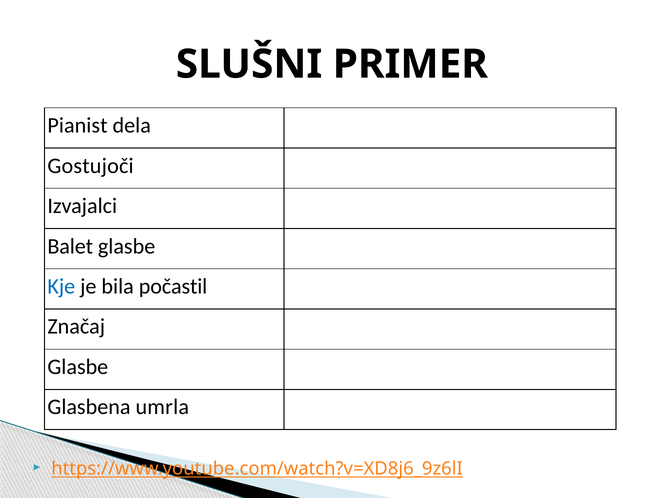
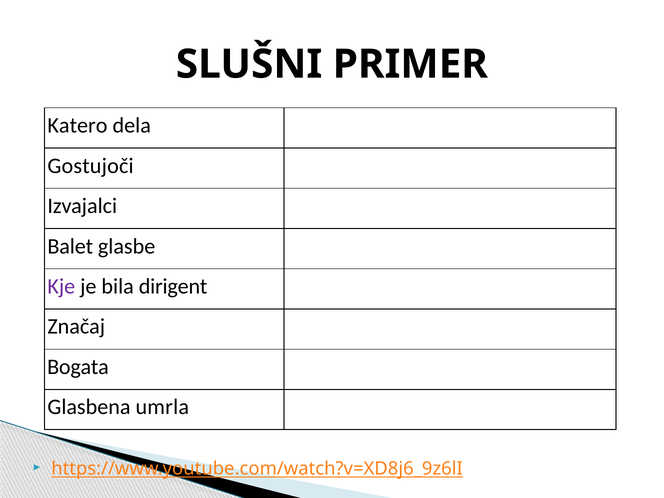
Pianist: Pianist -> Katero
Kje colour: blue -> purple
počastil: počastil -> dirigent
Glasbe at (78, 367): Glasbe -> Bogata
